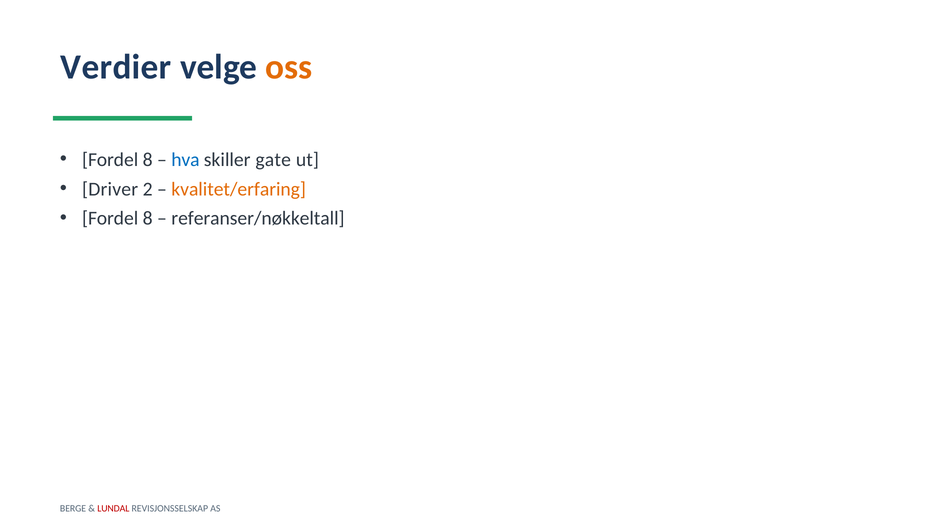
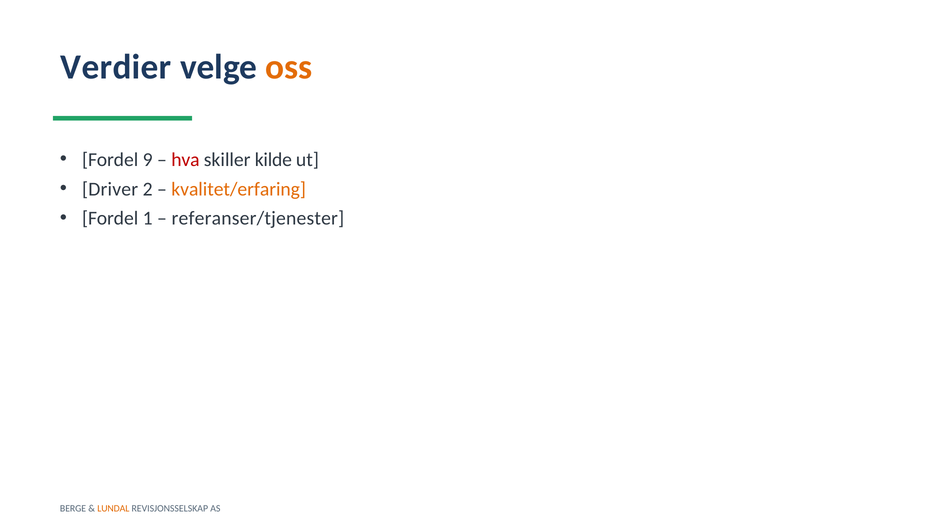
8 at (148, 160): 8 -> 9
hva colour: blue -> red
gate: gate -> kilde
8 at (148, 218): 8 -> 1
referanser/nøkkeltall: referanser/nøkkeltall -> referanser/tjenester
LUNDAL colour: red -> orange
